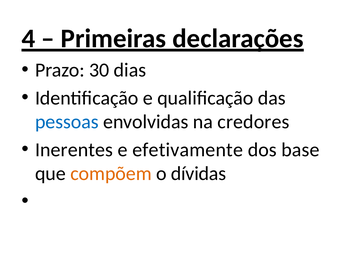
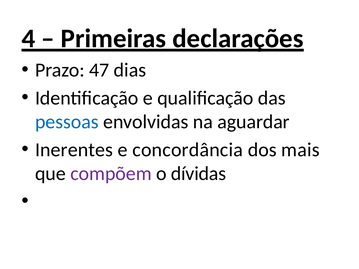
30: 30 -> 47
credores: credores -> aguardar
efetivamente: efetivamente -> concordância
base: base -> mais
compõem colour: orange -> purple
